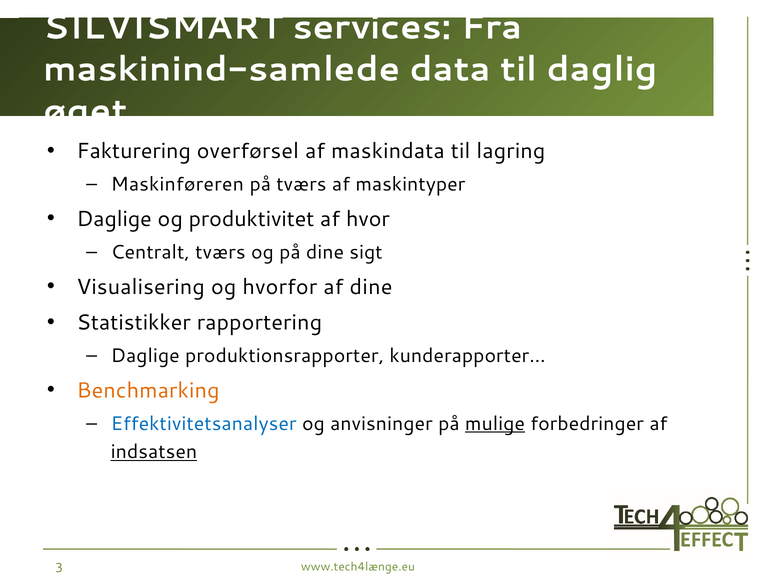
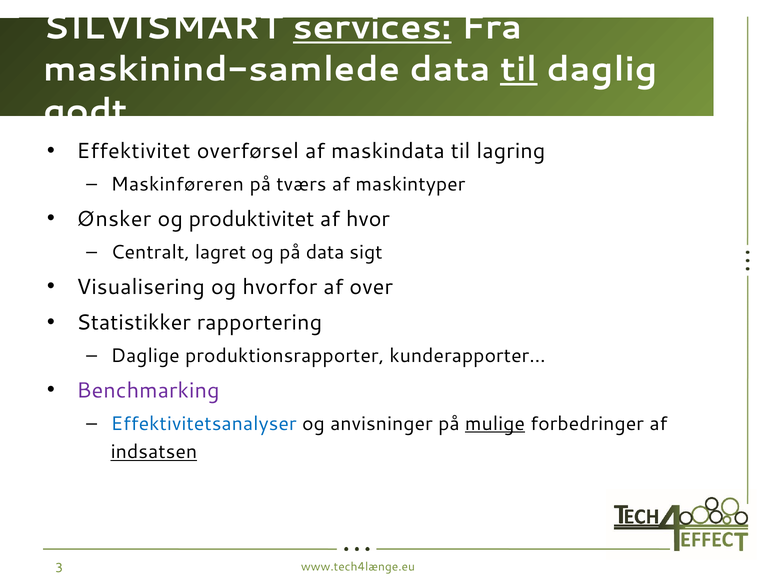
services underline: none -> present
til at (519, 69) underline: none -> present
øget: øget -> godt
Fakturering: Fakturering -> Effektivitet
Daglige at (114, 219): Daglige -> Ønsker
Centralt tværs: tværs -> lagret
på dine: dine -> data
af dine: dine -> over
Benchmarking colour: orange -> purple
